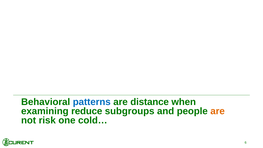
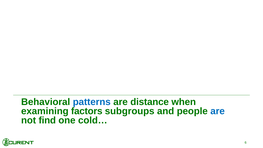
reduce: reduce -> factors
are at (218, 111) colour: orange -> blue
risk: risk -> find
